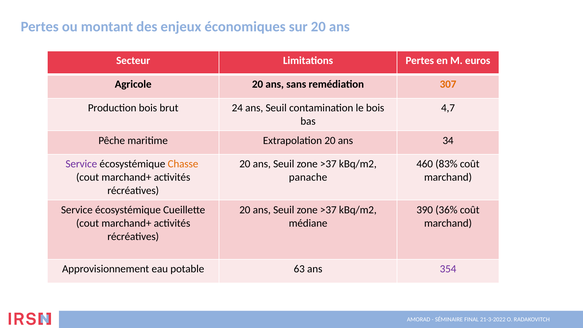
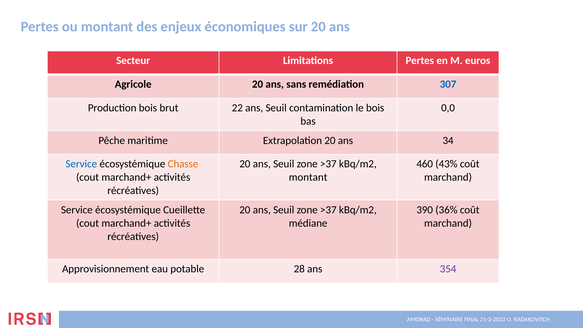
307 colour: orange -> blue
24: 24 -> 22
4,7: 4,7 -> 0,0
Service at (81, 164) colour: purple -> blue
83%: 83% -> 43%
panache at (308, 177): panache -> montant
63: 63 -> 28
